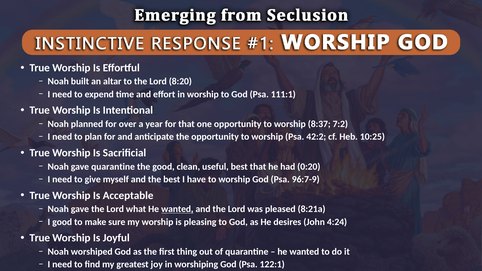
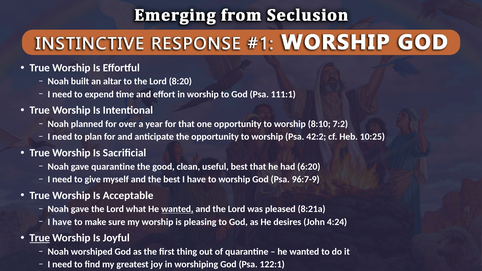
8:37: 8:37 -> 8:10
0:20: 0:20 -> 6:20
good at (62, 222): good -> have
True at (40, 238) underline: none -> present
